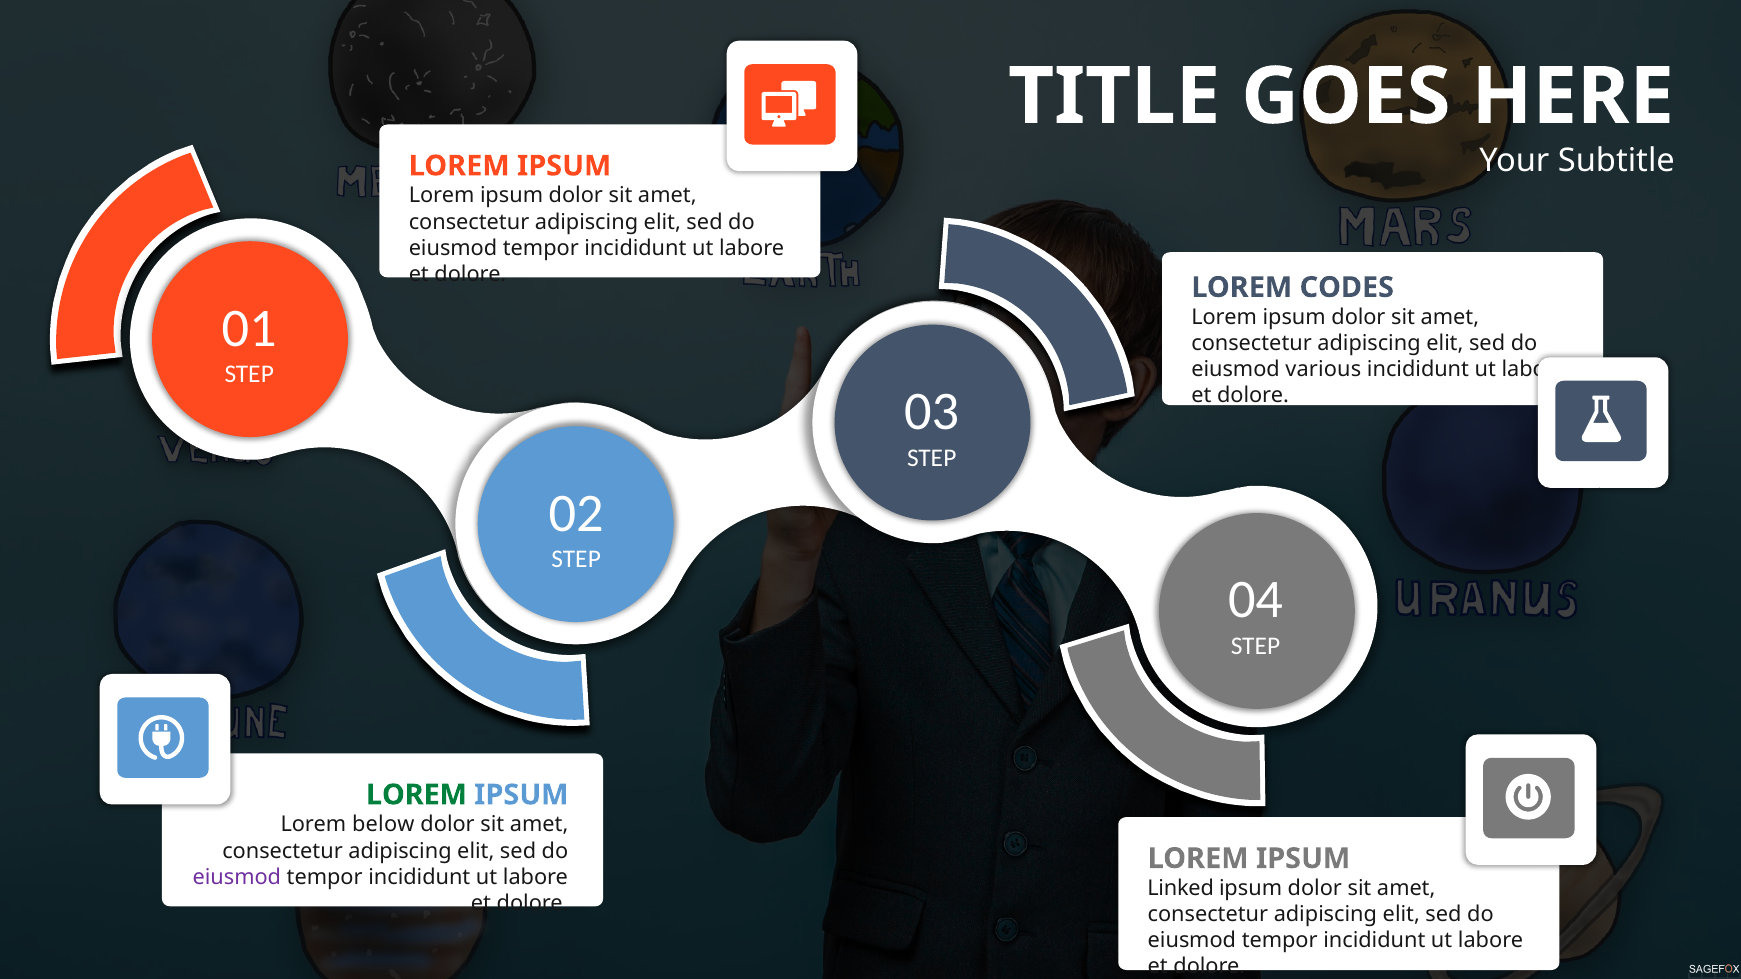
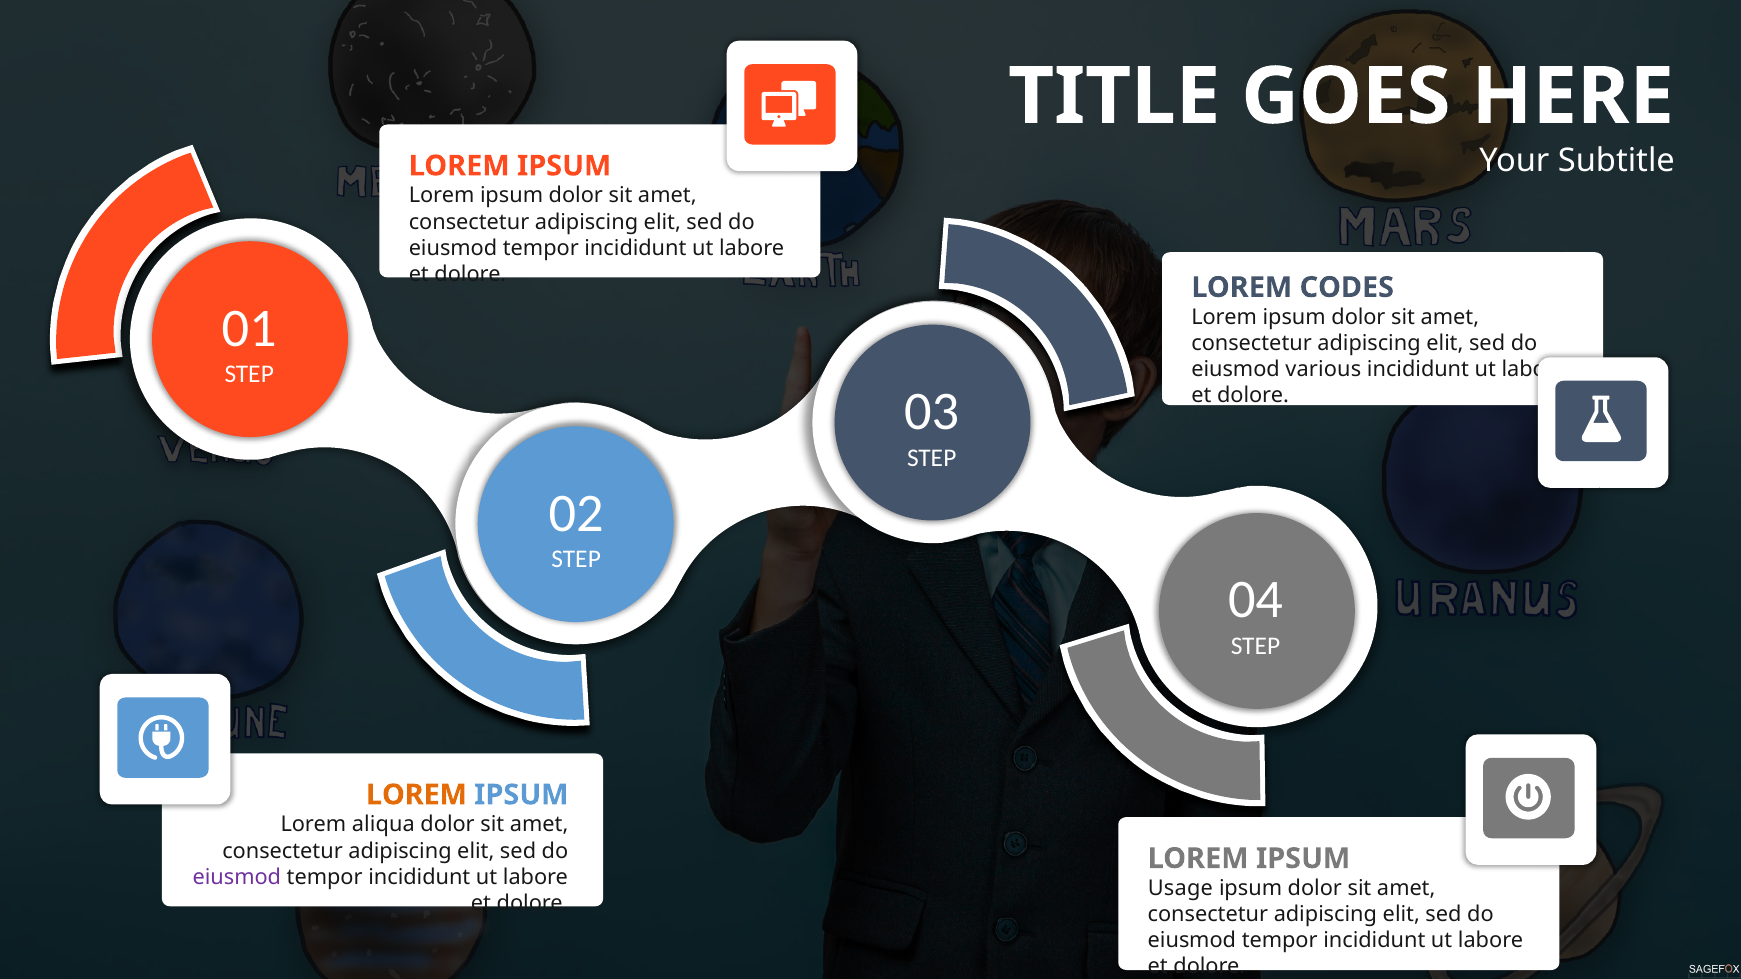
LOREM at (416, 795) colour: green -> orange
below: below -> aliqua
Linked: Linked -> Usage
